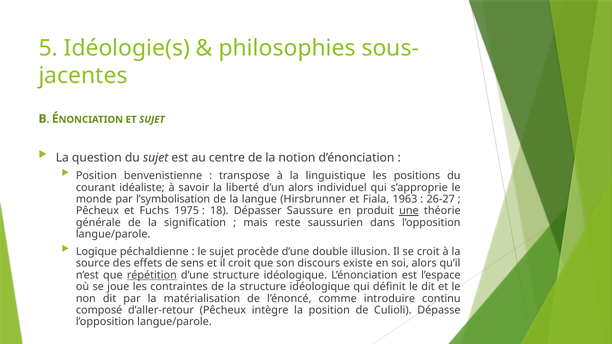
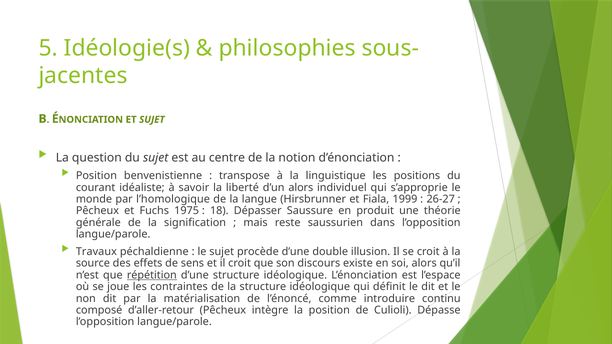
l’symbolisation: l’symbolisation -> l’homologique
1963: 1963 -> 1999
une underline: present -> none
Logique: Logique -> Travaux
